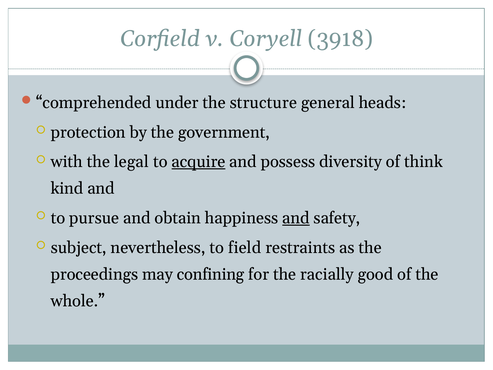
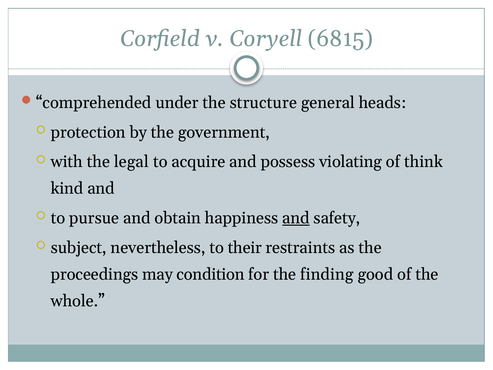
3918: 3918 -> 6815
acquire underline: present -> none
diversity: diversity -> violating
field: field -> their
confining: confining -> condition
racially: racially -> finding
